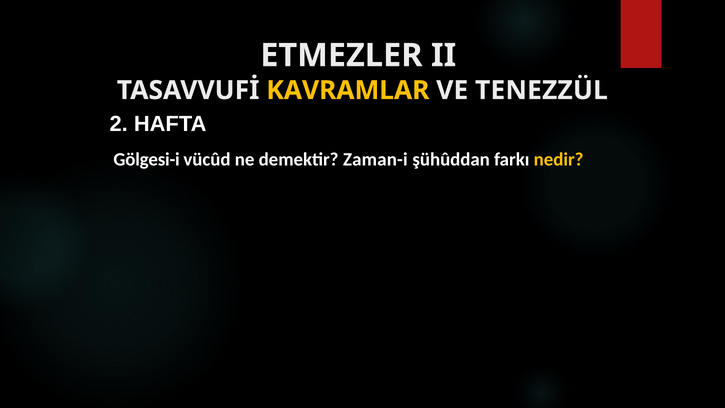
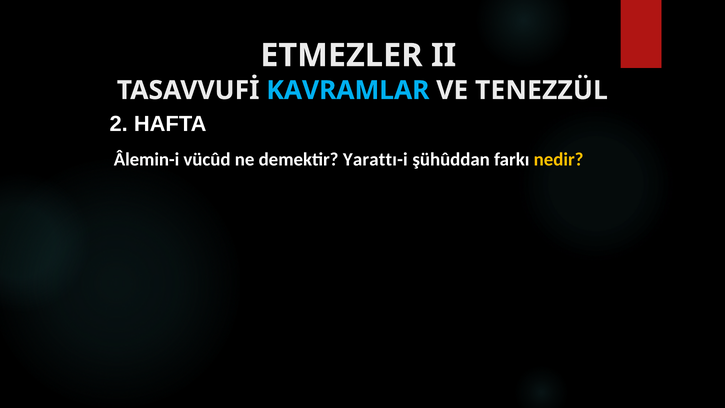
KAVRAMLAR colour: yellow -> light blue
Gölgesi-i: Gölgesi-i -> Âlemin-i
Zaman-i: Zaman-i -> Yarattı-i
